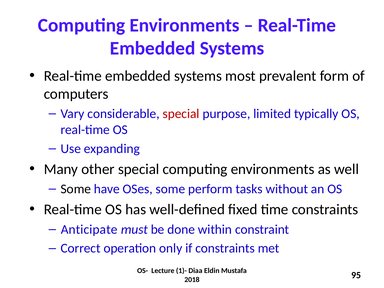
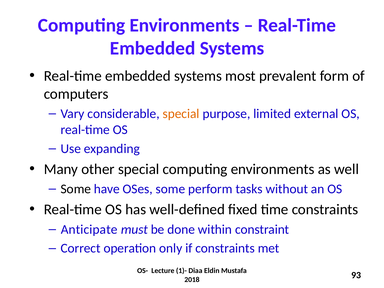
special at (181, 114) colour: red -> orange
typically: typically -> external
95: 95 -> 93
